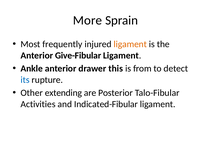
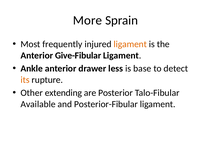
this: this -> less
from: from -> base
its colour: blue -> orange
Activities: Activities -> Available
Indicated-Fibular: Indicated-Fibular -> Posterior-Fibular
